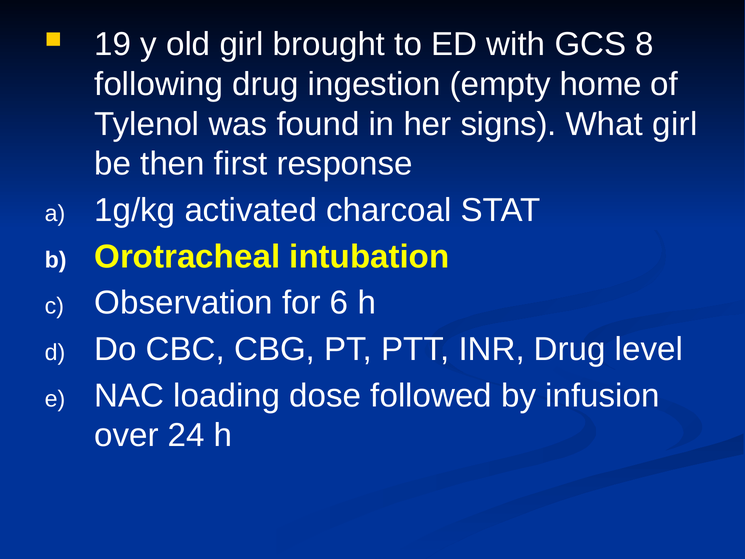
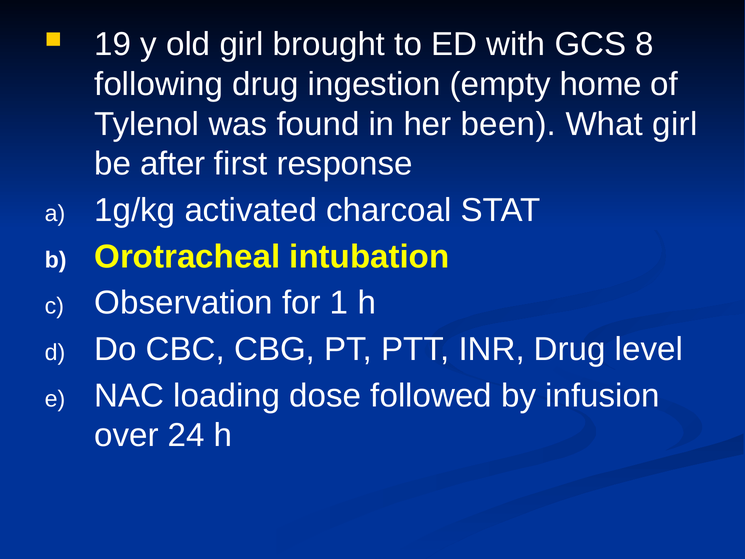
signs: signs -> been
then: then -> after
6: 6 -> 1
